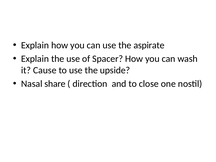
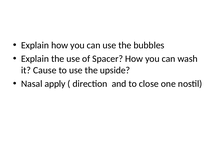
aspirate: aspirate -> bubbles
share: share -> apply
